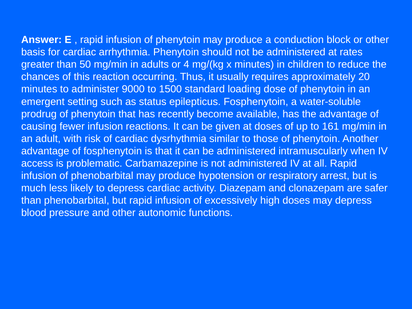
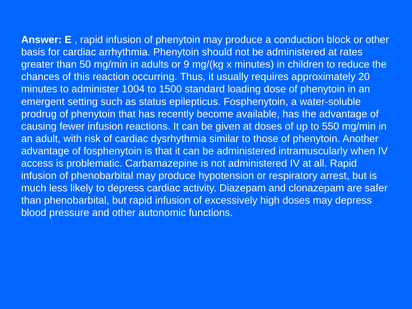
4: 4 -> 9
9000: 9000 -> 1004
161: 161 -> 550
